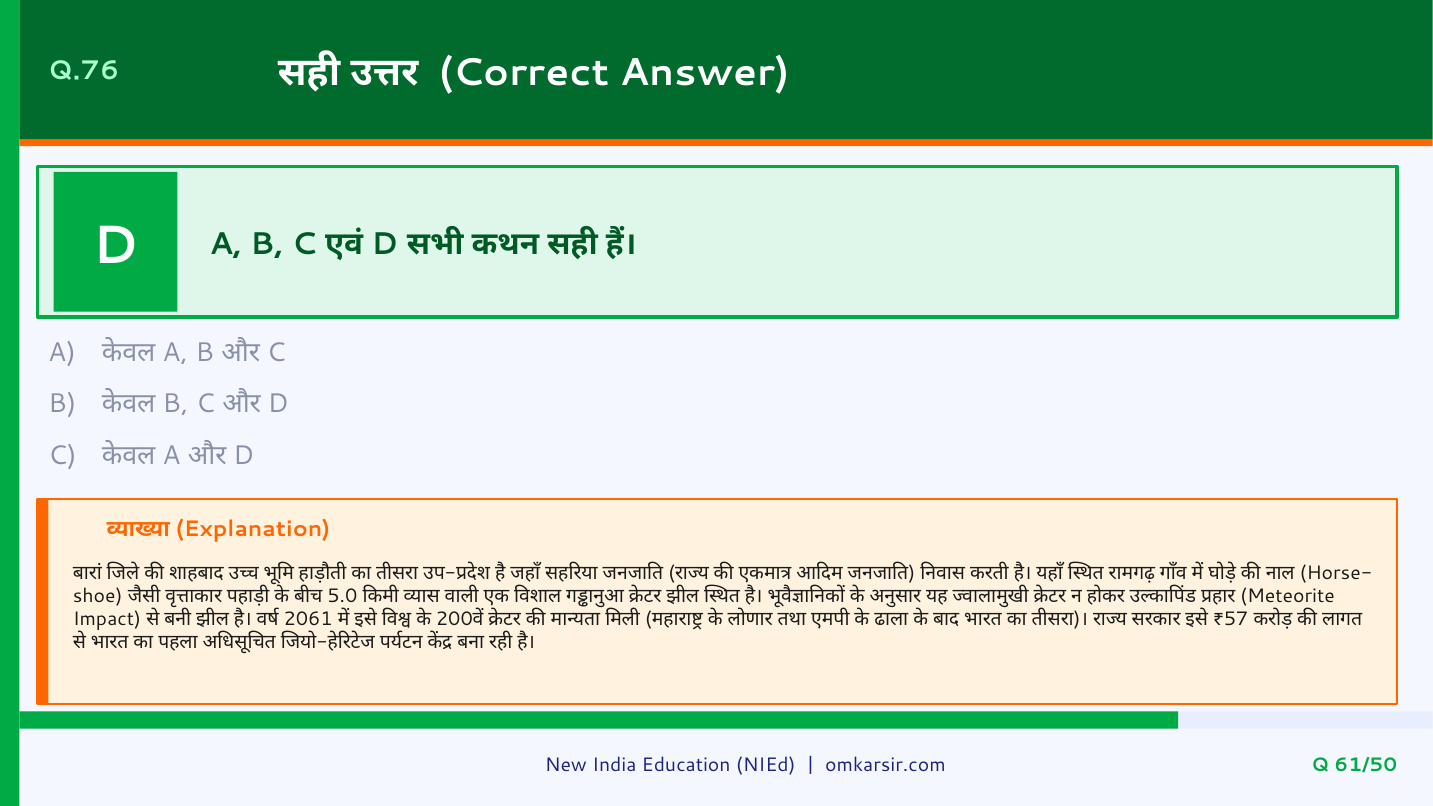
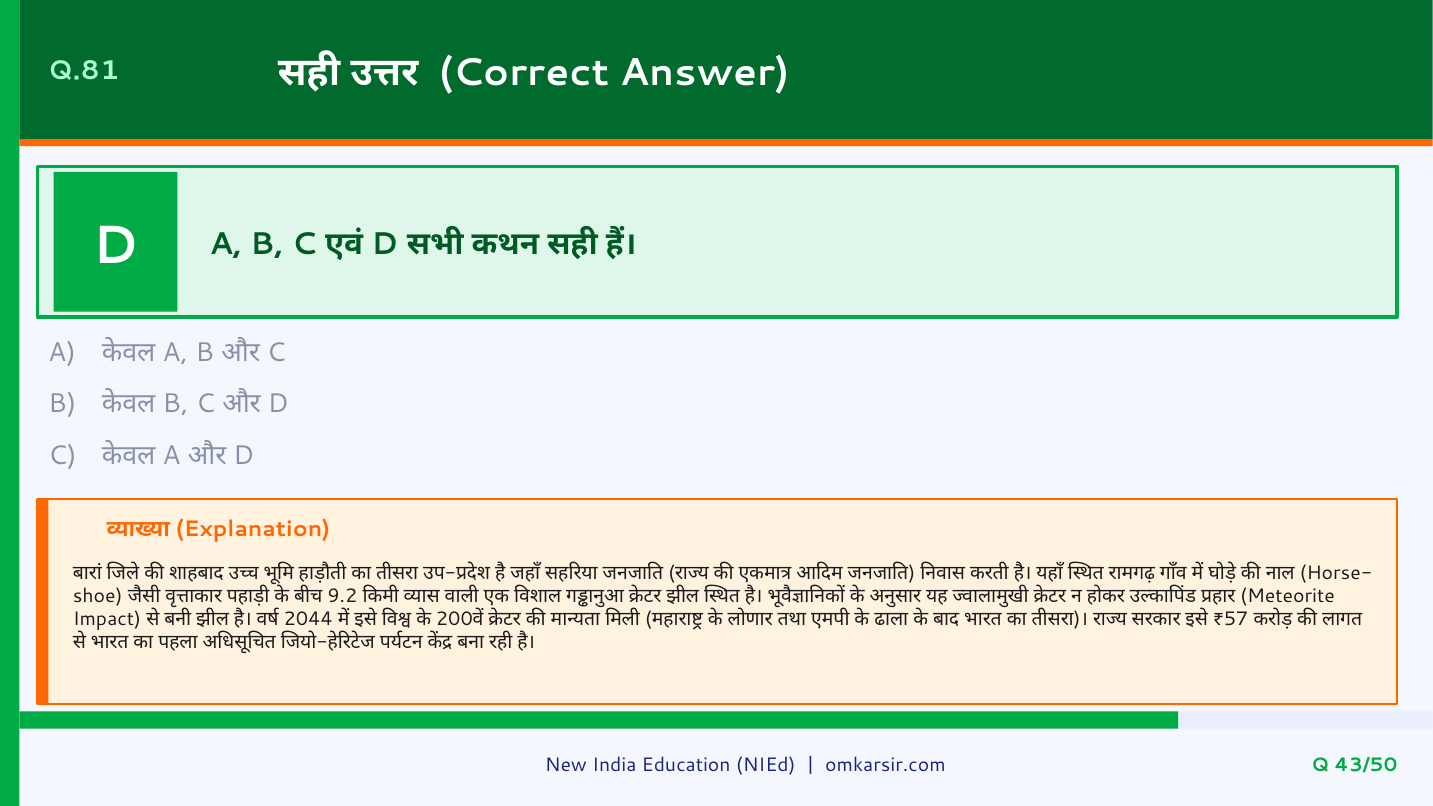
Q.76: Q.76 -> Q.81
5.0: 5.0 -> 9.2
2061: 2061 -> 2044
61/50: 61/50 -> 43/50
